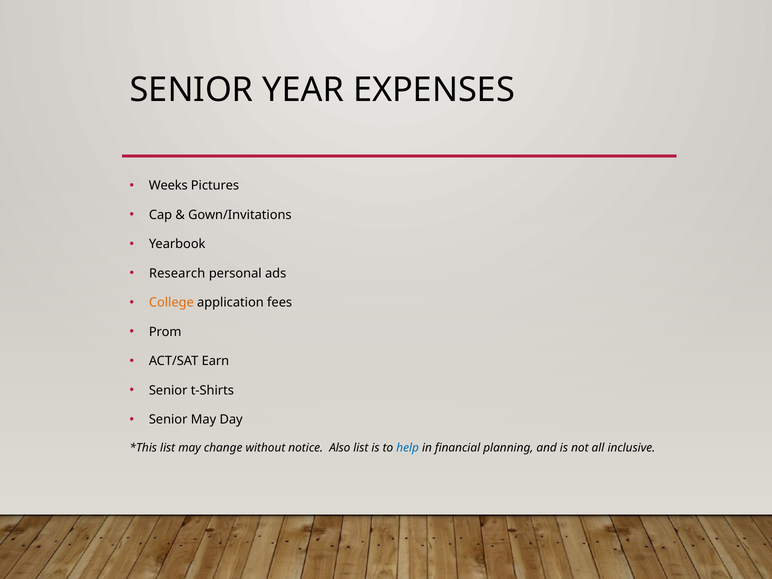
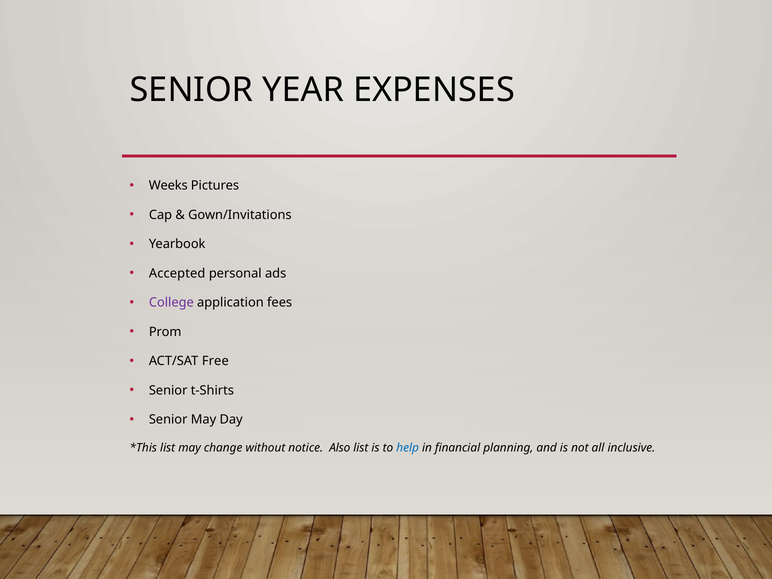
Research: Research -> Accepted
College colour: orange -> purple
Earn: Earn -> Free
